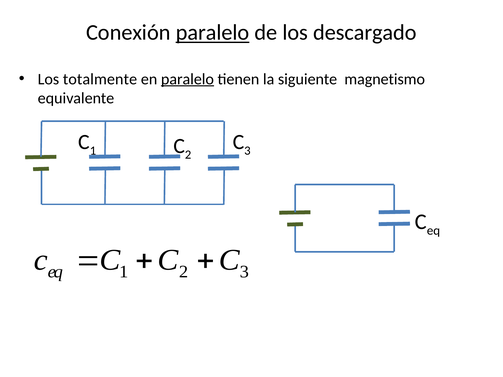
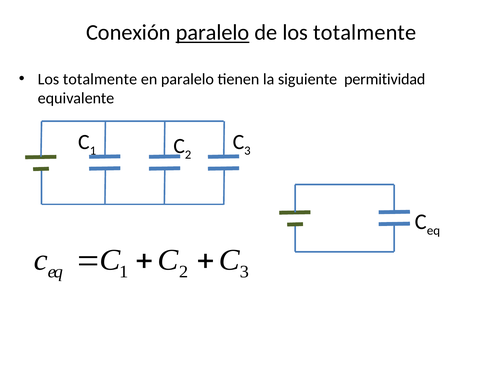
de los descargado: descargado -> totalmente
paralelo at (187, 79) underline: present -> none
magnetismo: magnetismo -> permitividad
